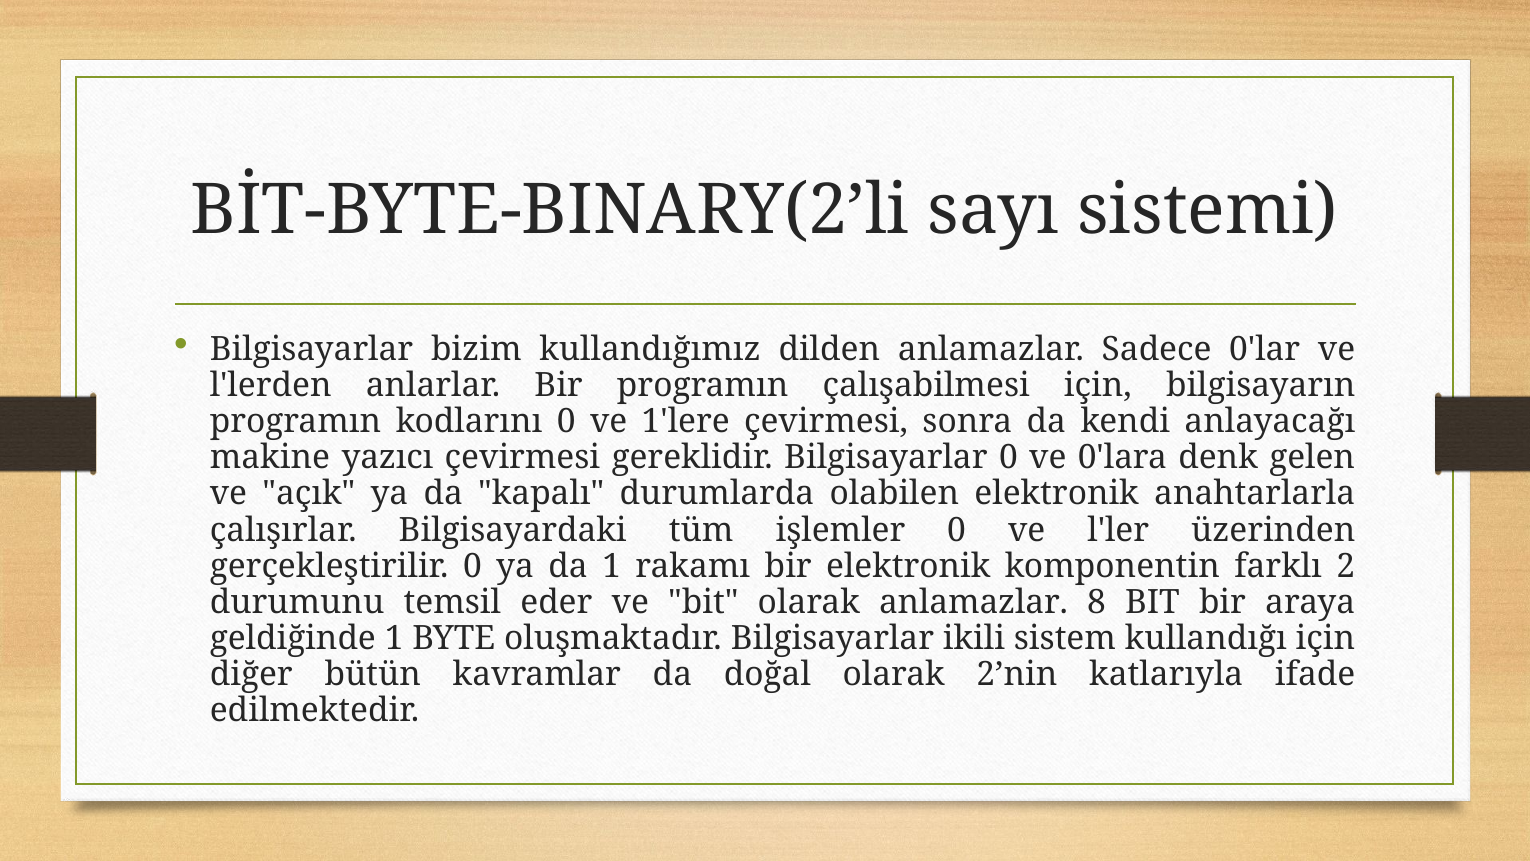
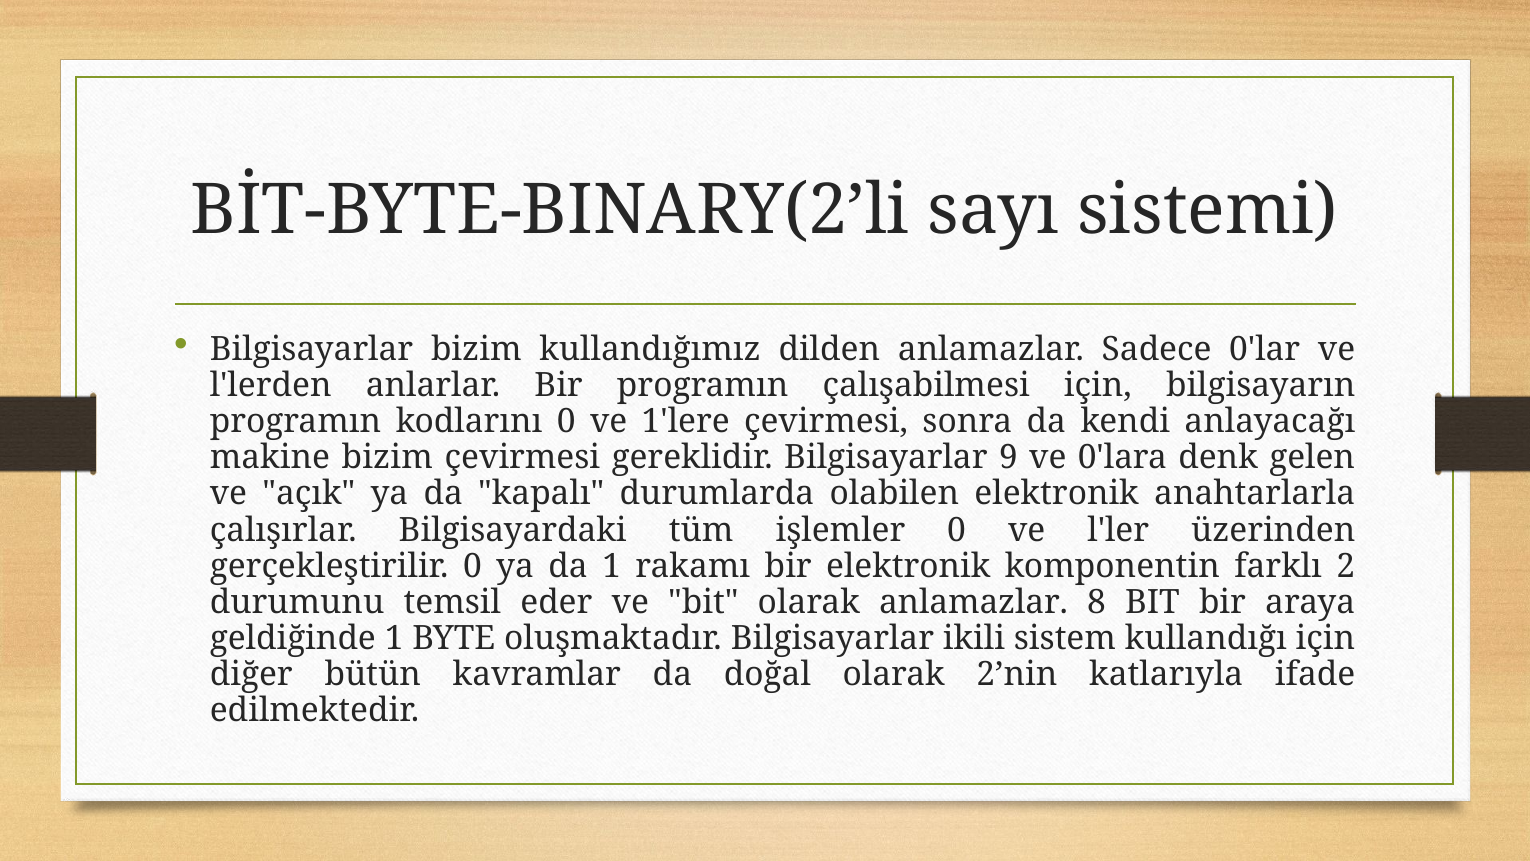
makine yazıcı: yazıcı -> bizim
Bilgisayarlar 0: 0 -> 9
